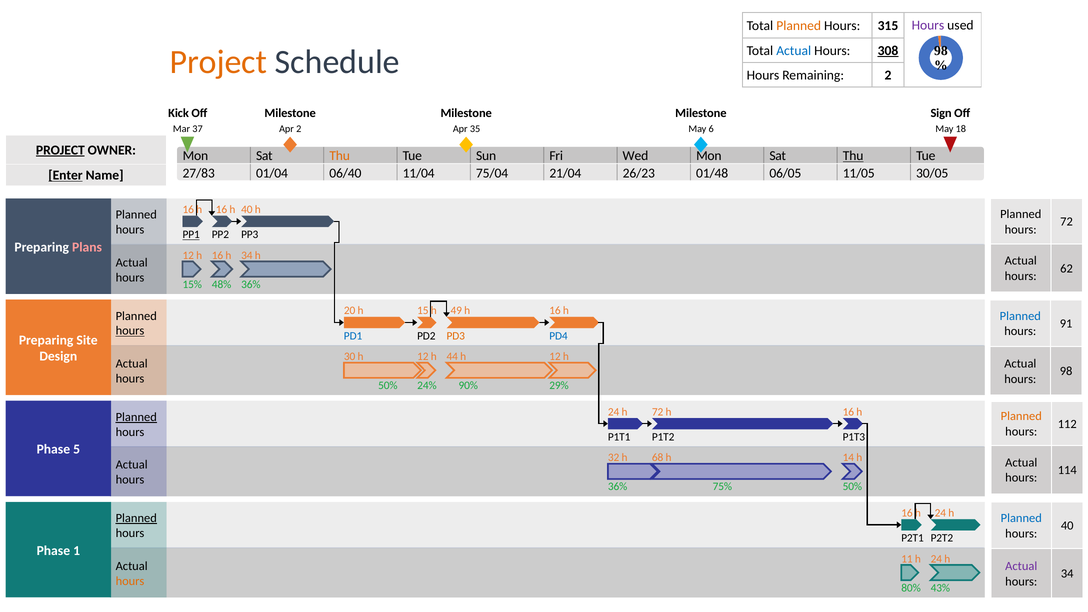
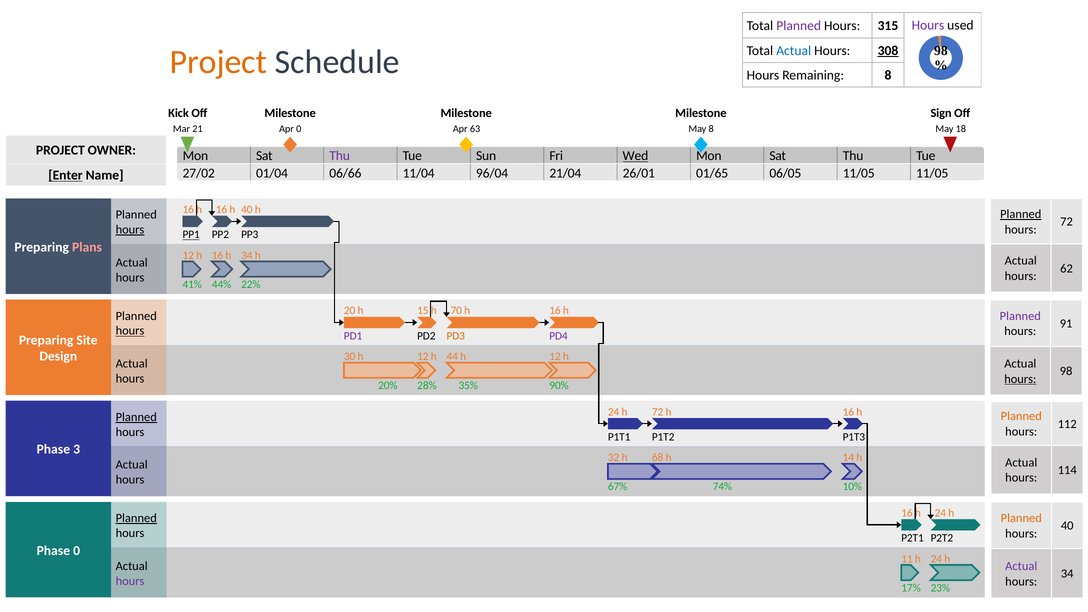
Planned at (799, 26) colour: orange -> purple
Remaining 2: 2 -> 8
37: 37 -> 21
Apr 2: 2 -> 0
35: 35 -> 63
May 6: 6 -> 8
PROJECT at (60, 150) underline: present -> none
Thu at (340, 156) colour: orange -> purple
Wed underline: none -> present
Thu at (853, 156) underline: present -> none
27/83: 27/83 -> 27/02
06/40: 06/40 -> 06/66
75/04: 75/04 -> 96/04
26/23: 26/23 -> 26/01
01/48: 01/48 -> 01/65
11/05 30/05: 30/05 -> 11/05
Planned at (1021, 214) underline: none -> present
hours at (130, 230) underline: none -> present
15%: 15% -> 41%
48%: 48% -> 44%
36% at (251, 284): 36% -> 22%
49: 49 -> 70
Planned at (1020, 316) colour: blue -> purple
PD1 colour: blue -> purple
PD4 colour: blue -> purple
hours at (1020, 379) underline: none -> present
50% at (388, 386): 50% -> 20%
24%: 24% -> 28%
90%: 90% -> 35%
29%: 29% -> 90%
Phase 5: 5 -> 3
36% at (618, 487): 36% -> 67%
75%: 75% -> 74%
50% at (852, 487): 50% -> 10%
Planned at (1021, 518) colour: blue -> orange
Phase 1: 1 -> 0
hours at (130, 581) colour: orange -> purple
80%: 80% -> 17%
43%: 43% -> 23%
